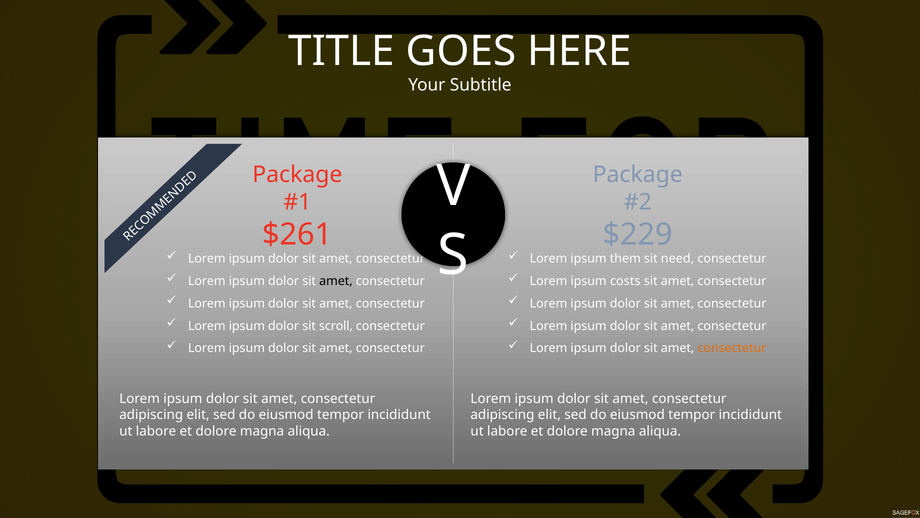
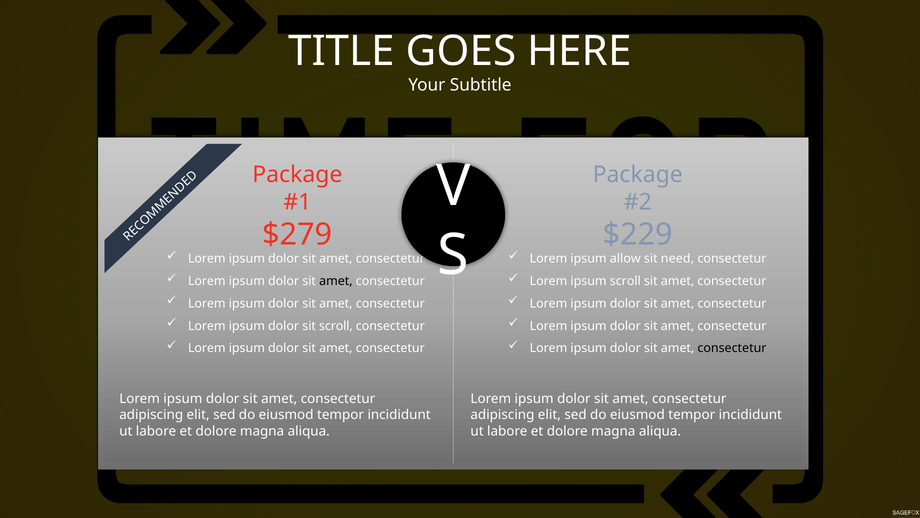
$261: $261 -> $279
them: them -> allow
ipsum costs: costs -> scroll
consectetur at (732, 348) colour: orange -> black
